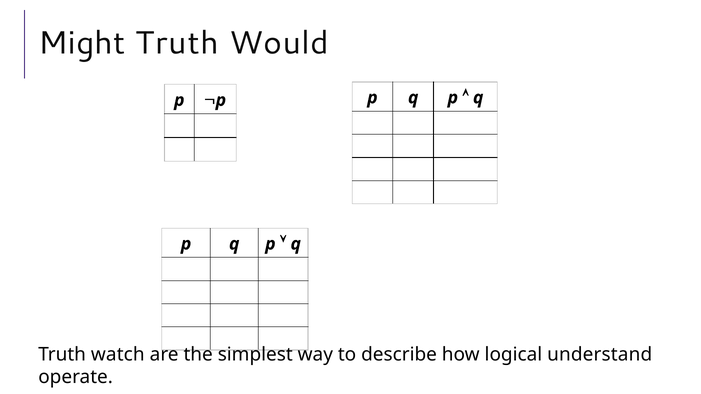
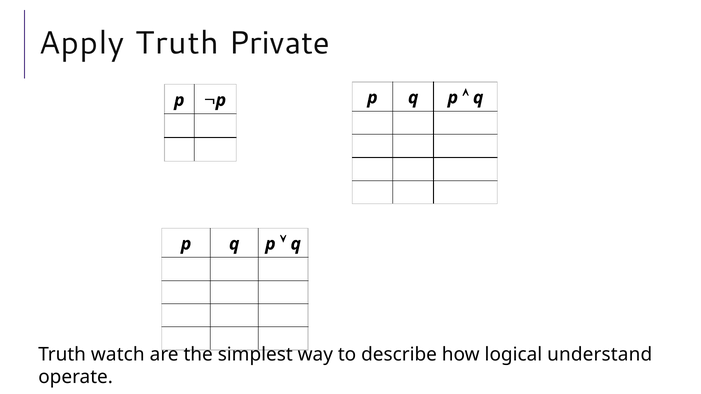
Might: Might -> Apply
Would: Would -> Private
